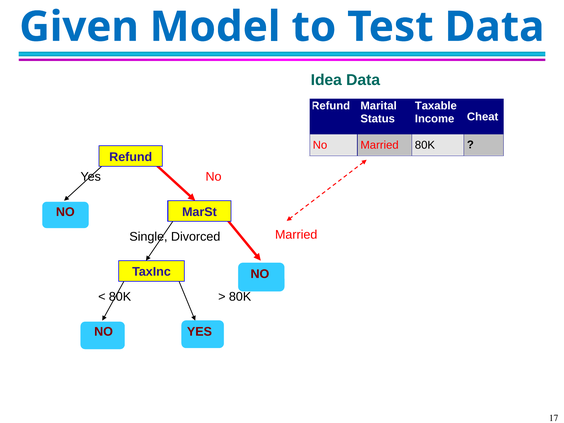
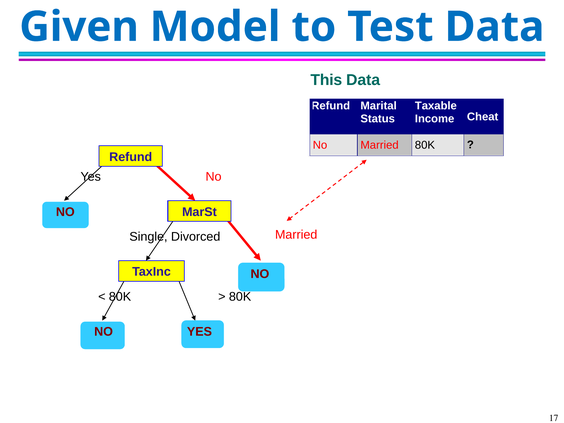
Idea: Idea -> This
